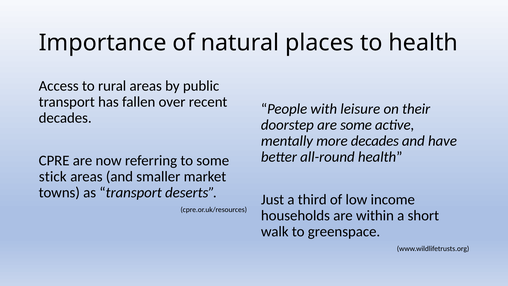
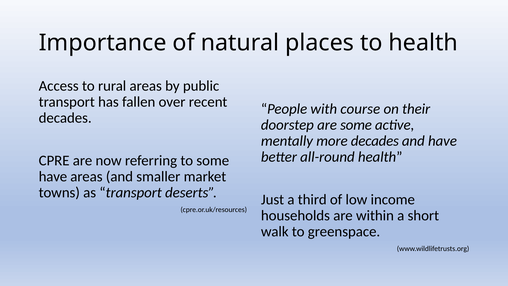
leisure: leisure -> course
stick at (53, 176): stick -> have
